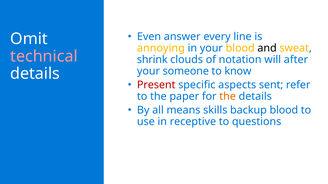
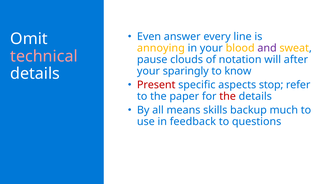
and colour: black -> purple
shrink: shrink -> pause
someone: someone -> sparingly
sent: sent -> stop
the at (228, 97) colour: orange -> red
backup blood: blood -> much
receptive: receptive -> feedback
